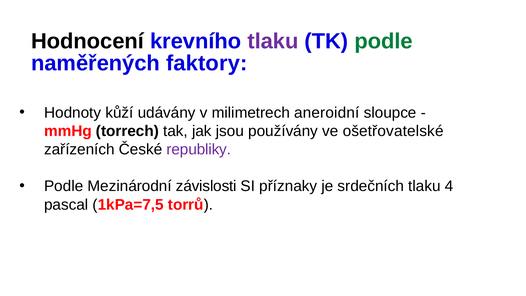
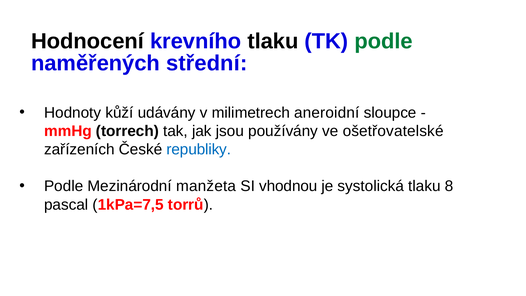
tlaku at (273, 41) colour: purple -> black
faktory: faktory -> střední
republiky colour: purple -> blue
závislosti: závislosti -> manžeta
příznaky: příznaky -> vhodnou
srdečních: srdečních -> systolická
4: 4 -> 8
